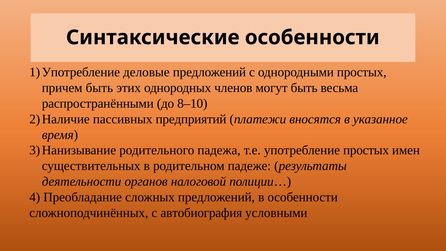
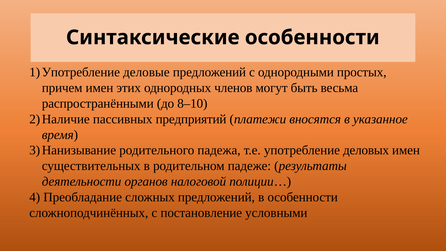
причем быть: быть -> имен
употребление простых: простых -> деловых
автобиография: автобиография -> постановление
